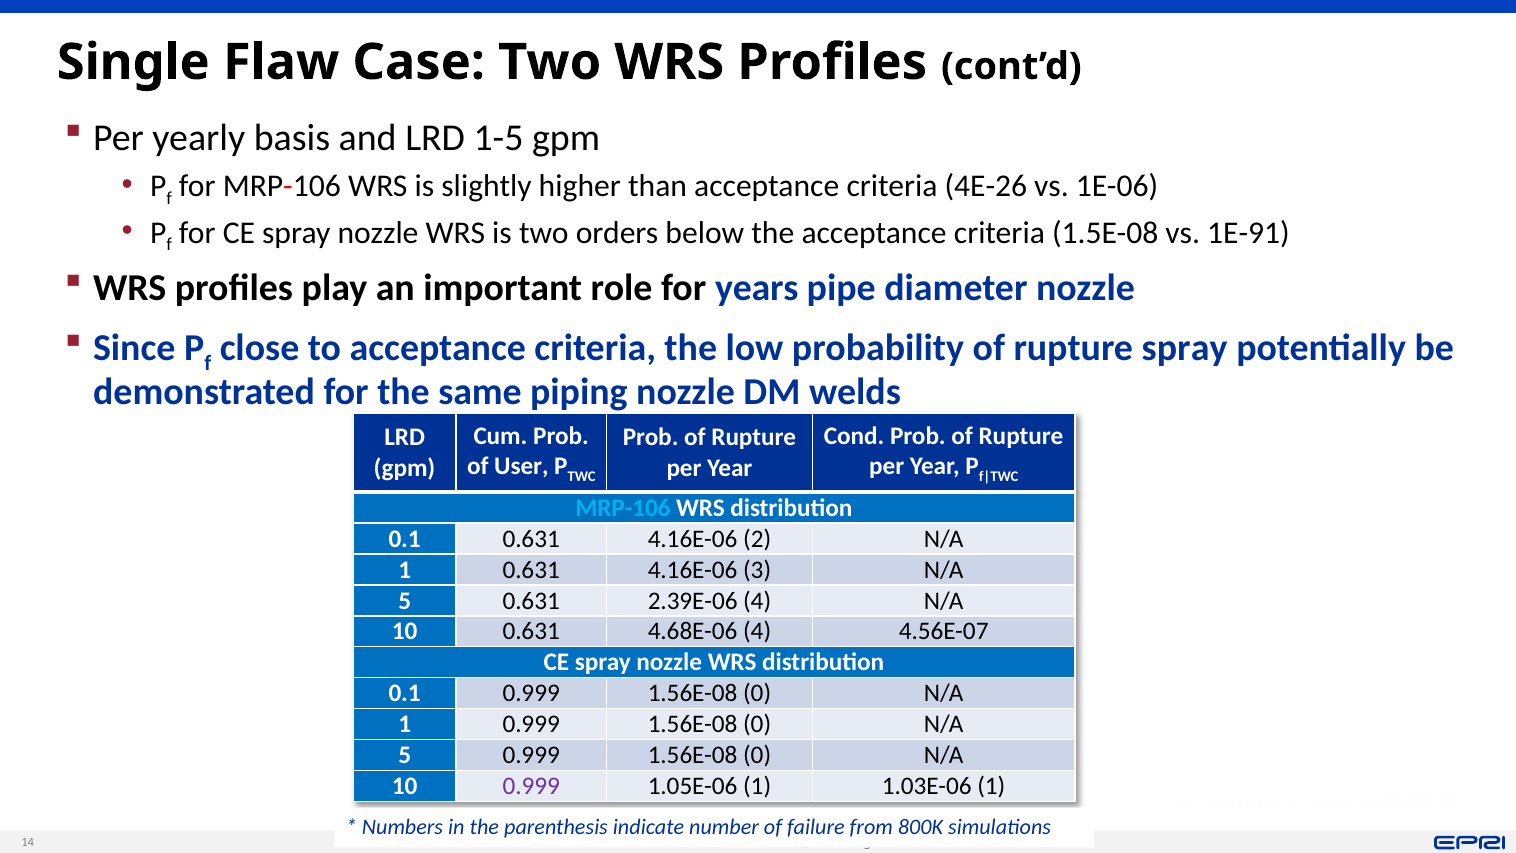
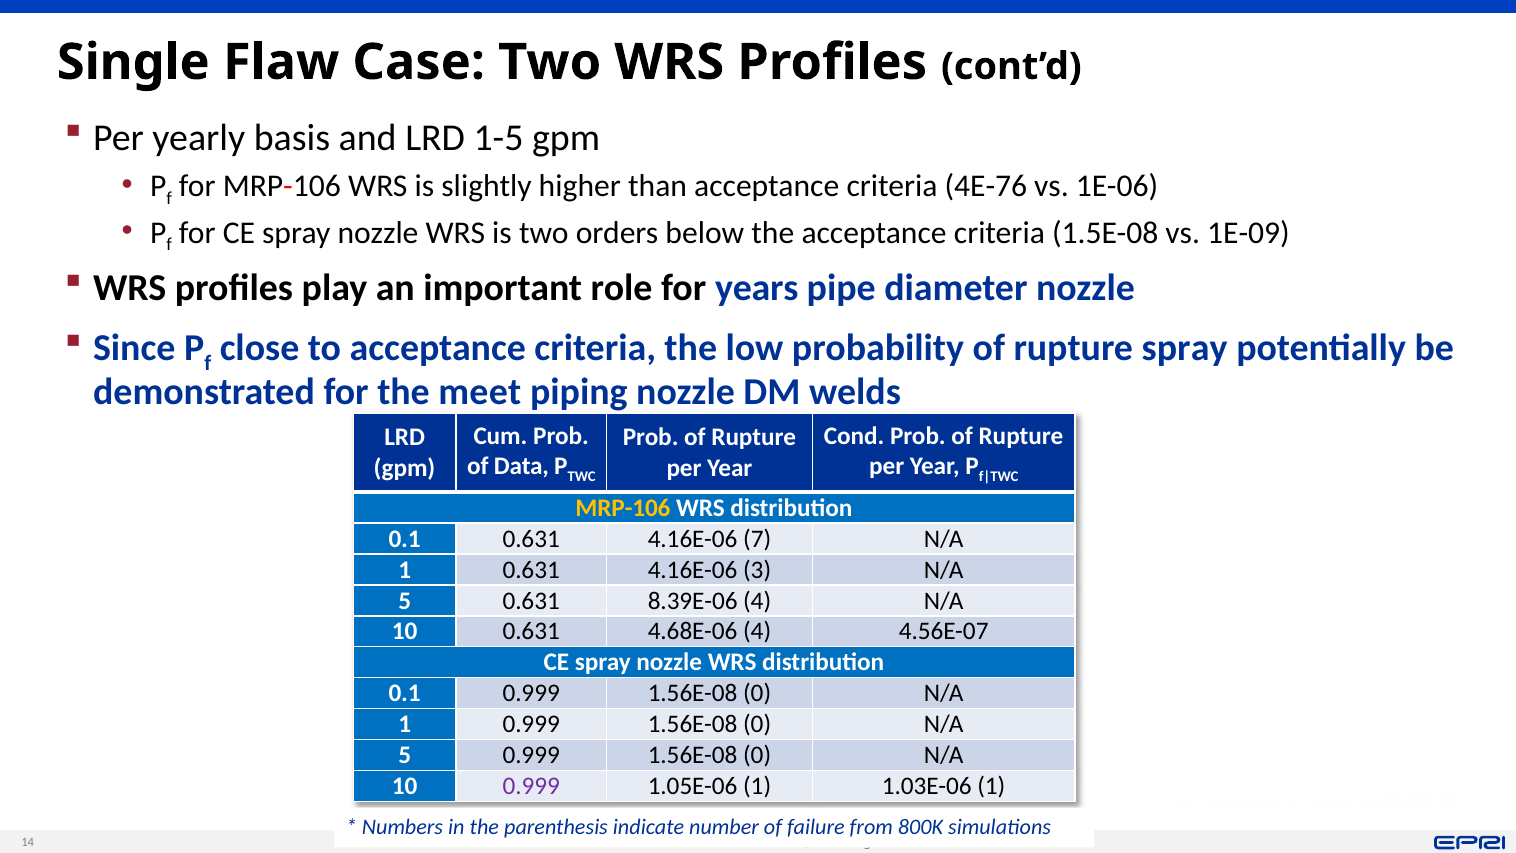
4E-26: 4E-26 -> 4E-76
1E-91: 1E-91 -> 1E-09
same: same -> meet
User: User -> Data
MRP-106 at (623, 508) colour: light blue -> yellow
2: 2 -> 7
2.39E-06: 2.39E-06 -> 8.39E-06
